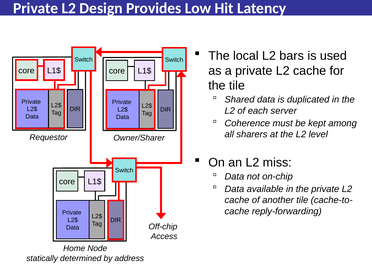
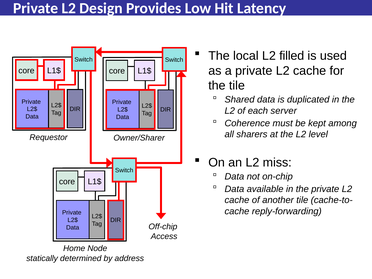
bars: bars -> filled
